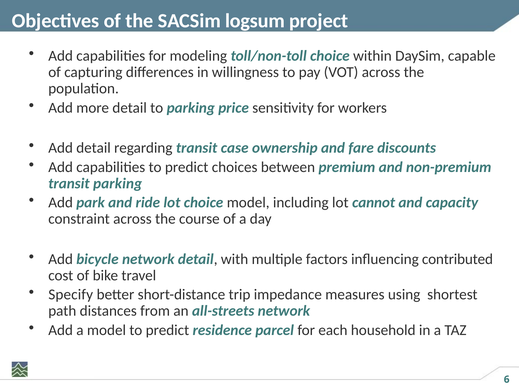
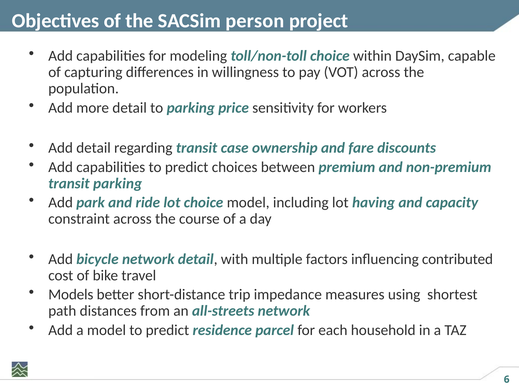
logsum: logsum -> person
cannot: cannot -> having
Specify: Specify -> Models
